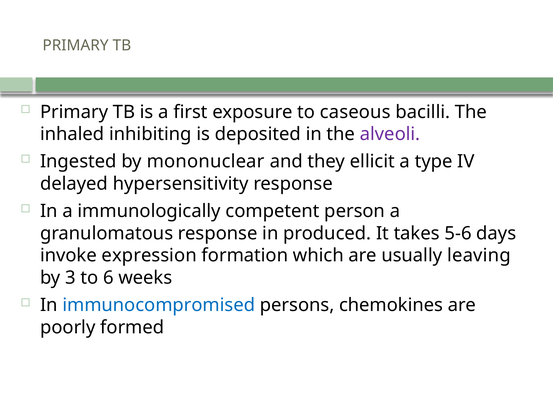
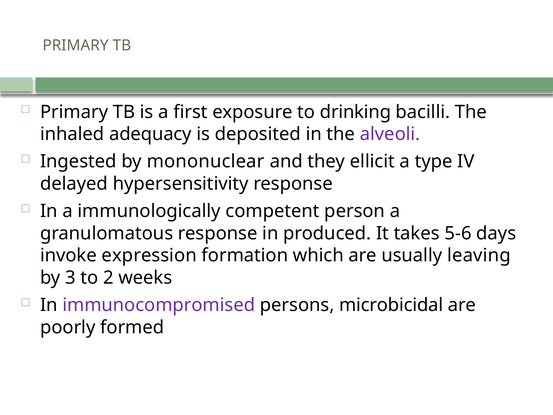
caseous: caseous -> drinking
inhibiting: inhibiting -> adequacy
6: 6 -> 2
immunocompromised colour: blue -> purple
chemokines: chemokines -> microbicidal
